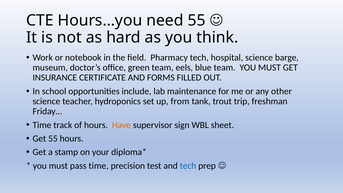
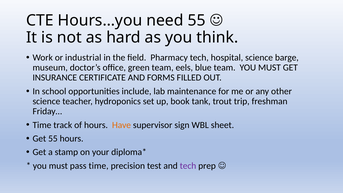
notebook: notebook -> industrial
from: from -> book
tech at (188, 166) colour: blue -> purple
